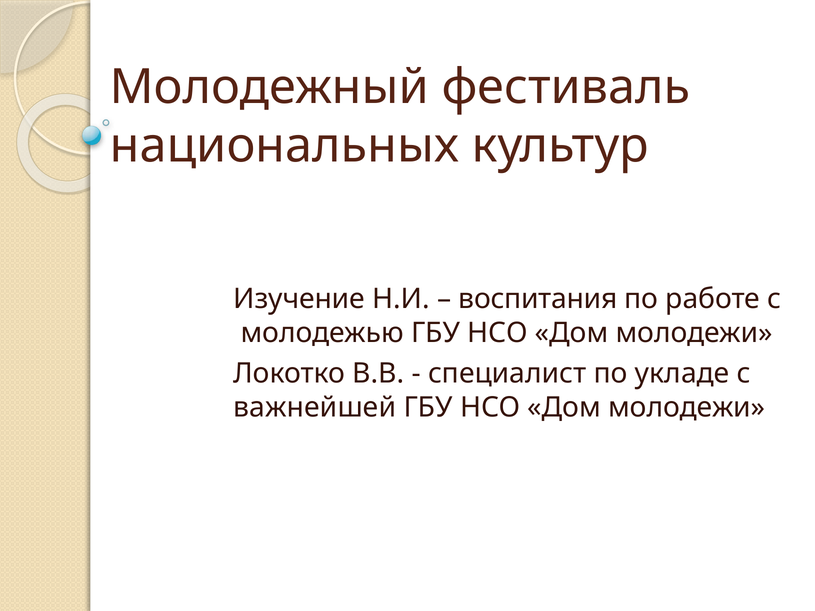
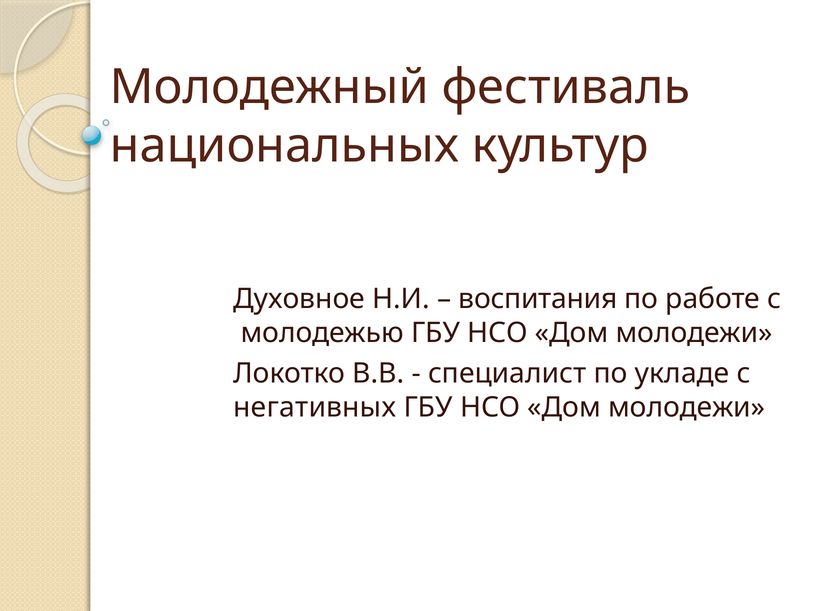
Изучение: Изучение -> Духовное
важнейшей: важнейшей -> негативных
